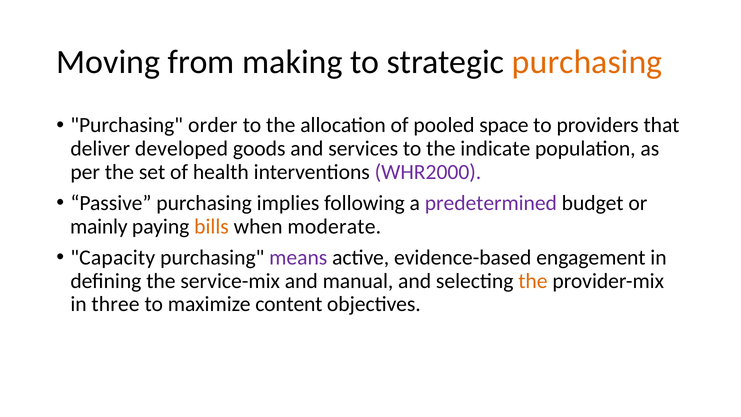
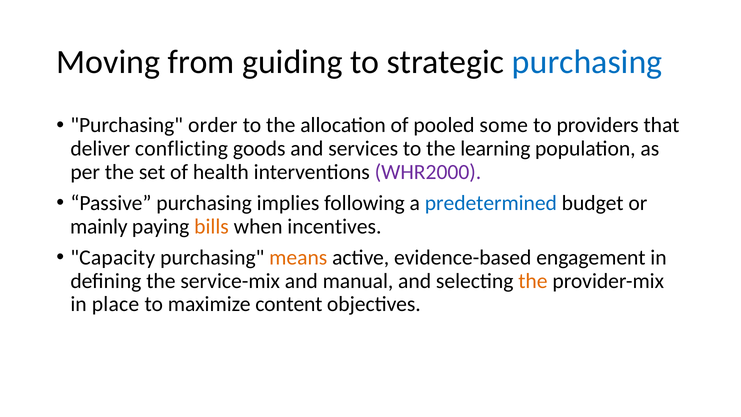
making: making -> guiding
purchasing at (587, 62) colour: orange -> blue
space: space -> some
developed: developed -> conflicting
indicate: indicate -> learning
predetermined colour: purple -> blue
moderate: moderate -> incentives
means colour: purple -> orange
three: three -> place
